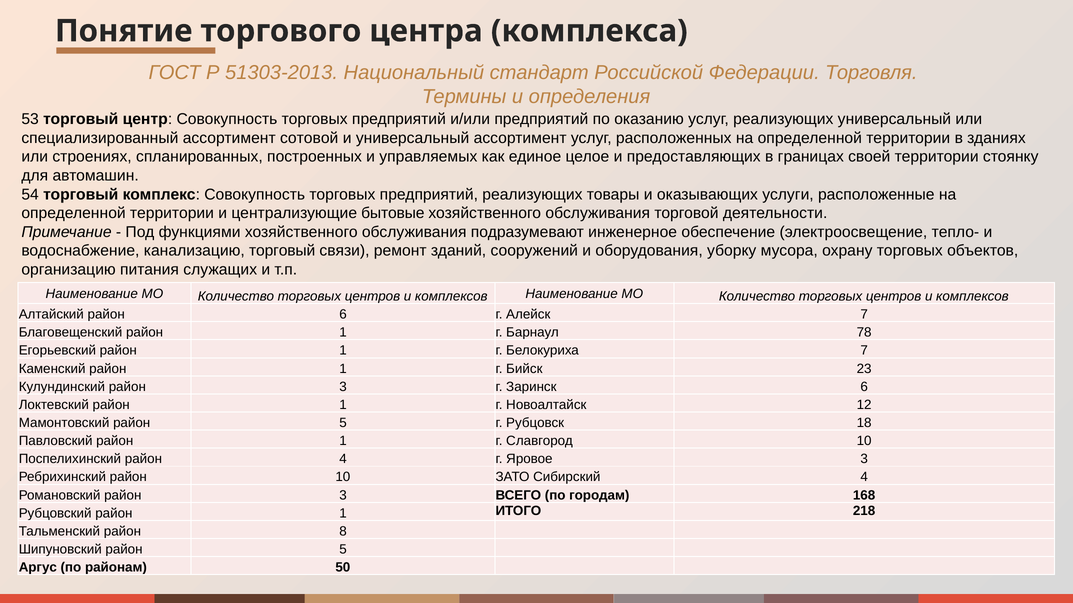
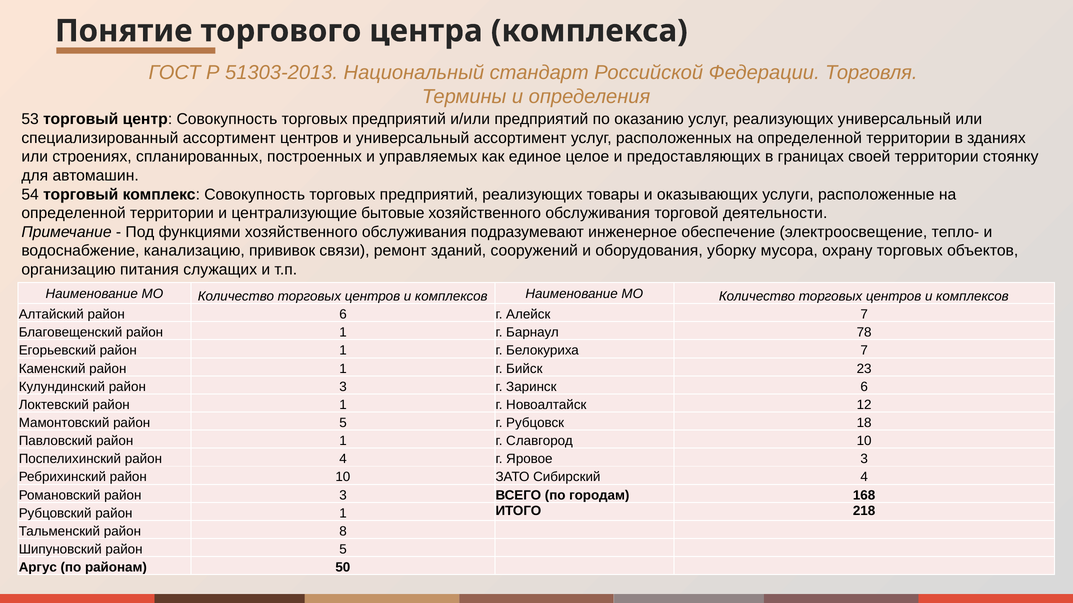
ассортимент сотовой: сотовой -> центров
канализацию торговый: торговый -> прививок
